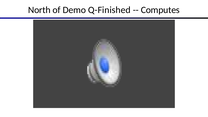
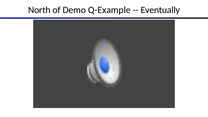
Q-Finished: Q-Finished -> Q-Example
Computes: Computes -> Eventually
